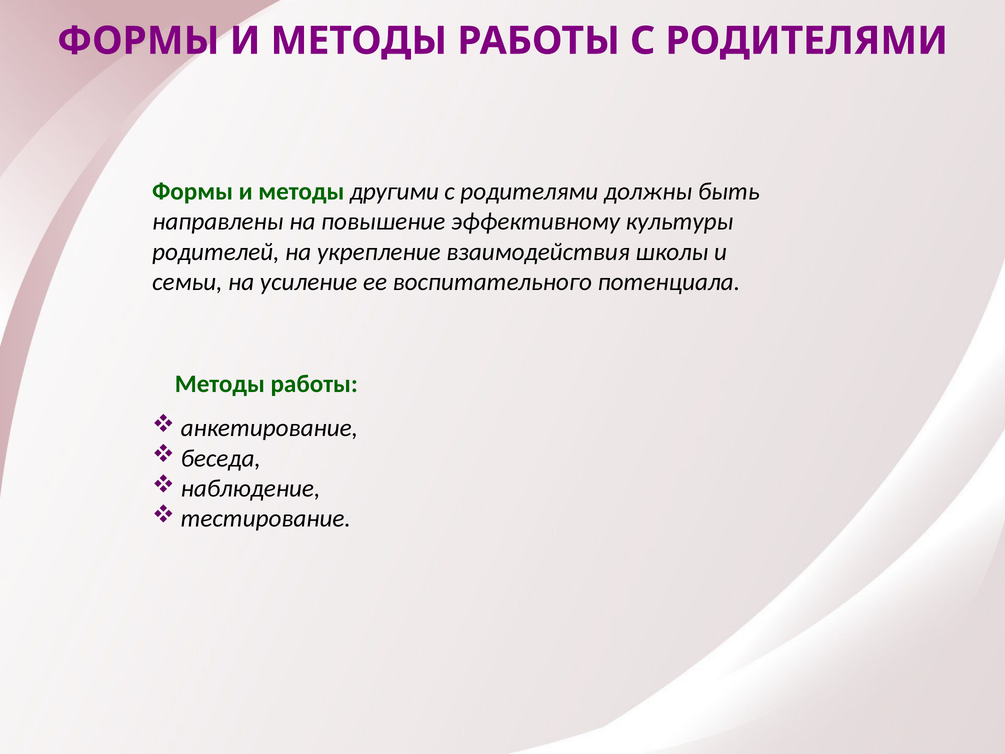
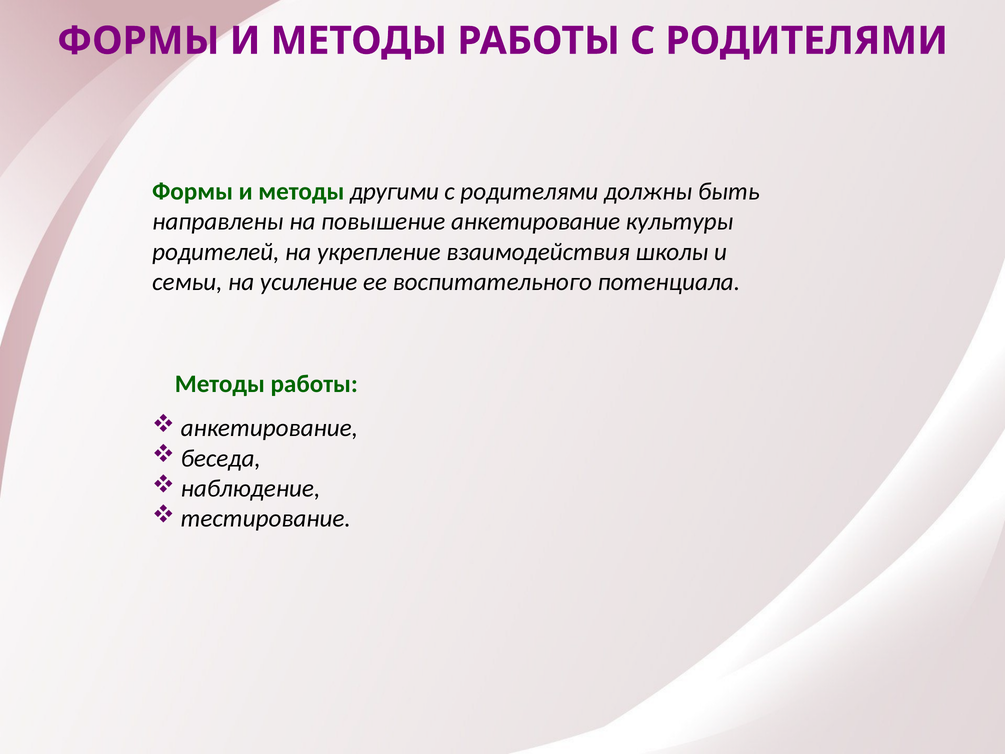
повышение эффективному: эффективному -> анкетирование
